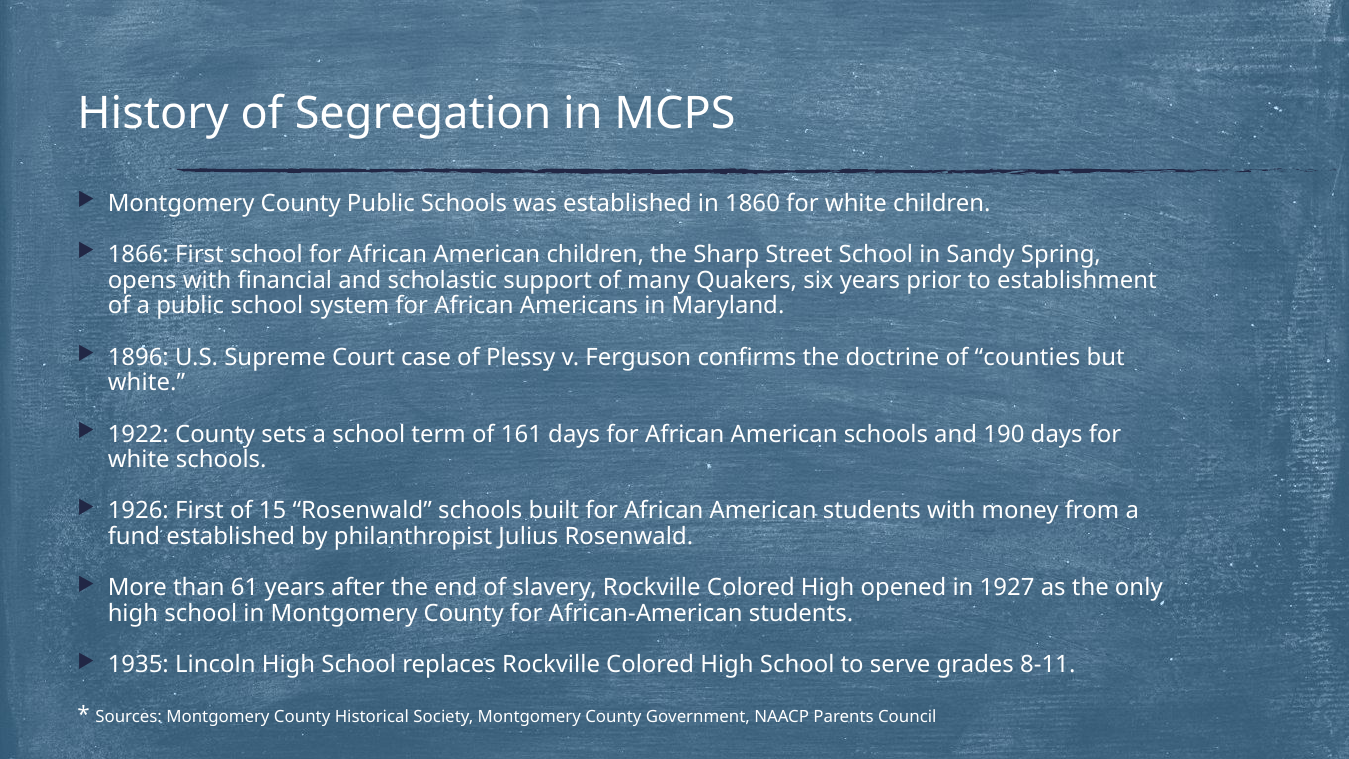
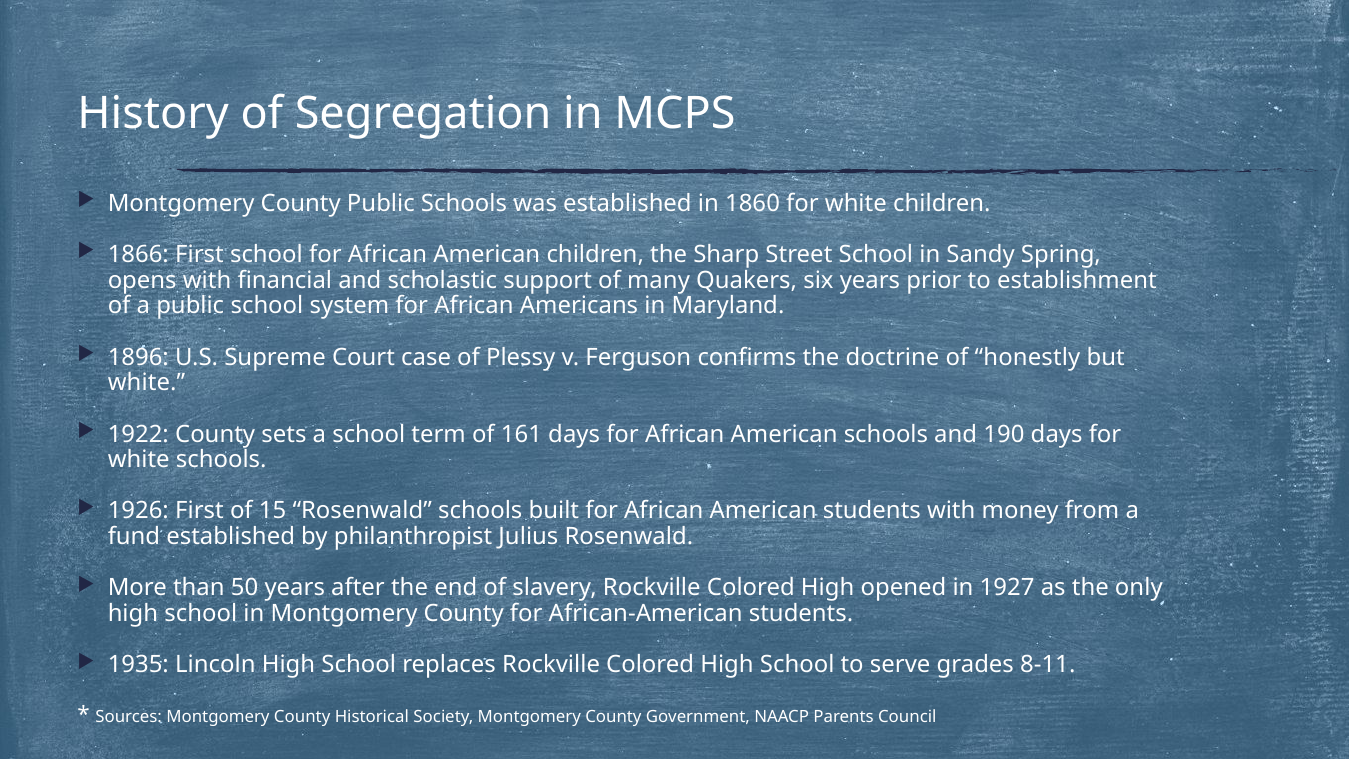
counties: counties -> honestly
61: 61 -> 50
